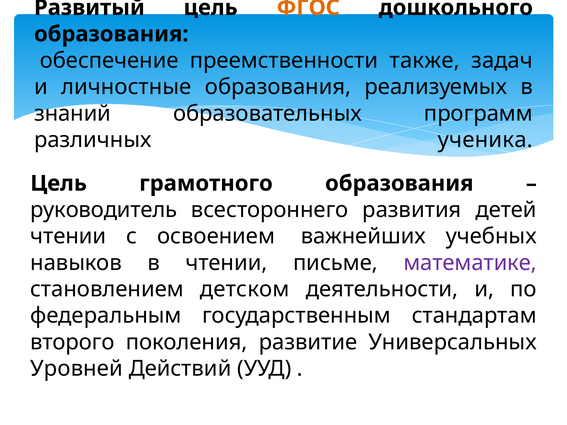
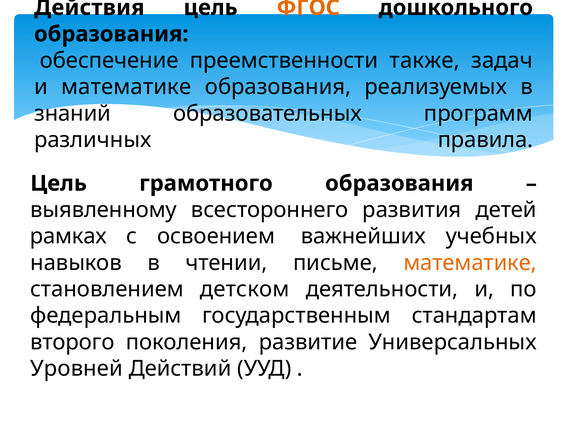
Развитый: Развитый -> Действия
и личностные: личностные -> математике
ученика: ученика -> правила
руководитель: руководитель -> выявленному
чтении at (68, 236): чтении -> рамках
математике at (470, 263) colour: purple -> orange
